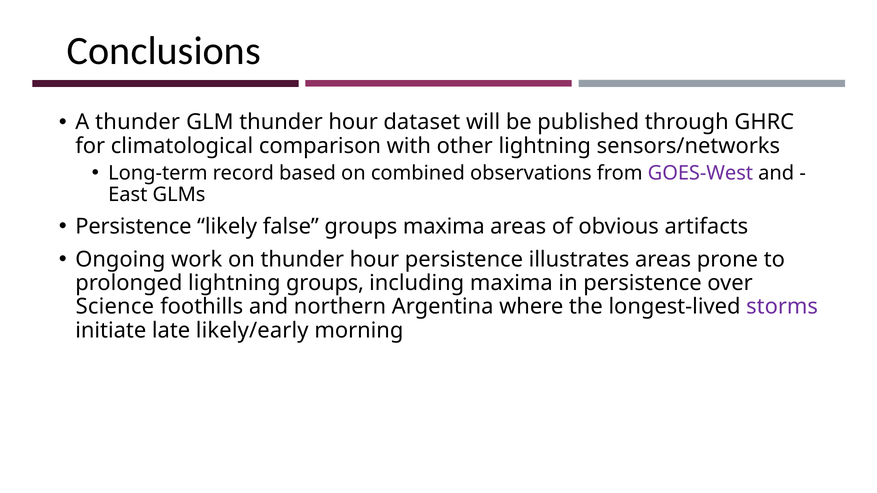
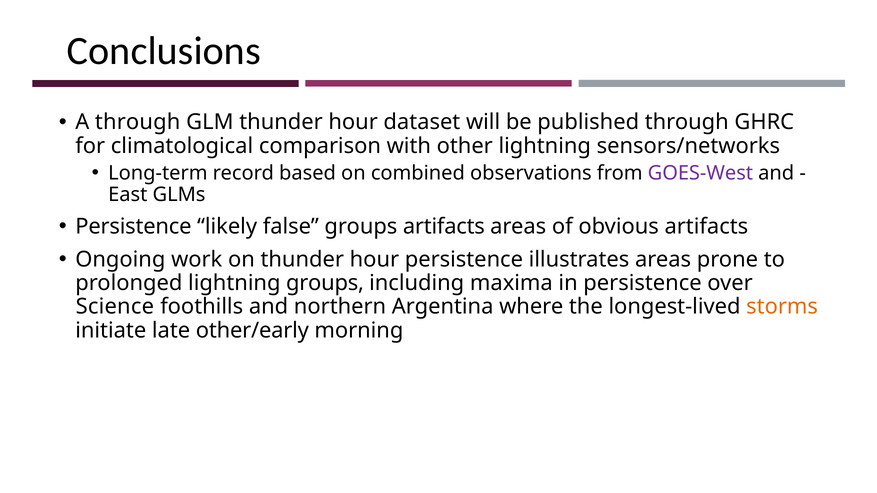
A thunder: thunder -> through
groups maxima: maxima -> artifacts
storms colour: purple -> orange
likely/early: likely/early -> other/early
